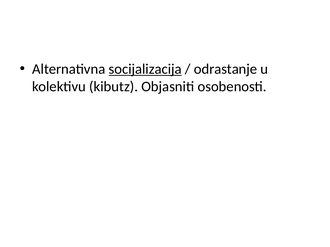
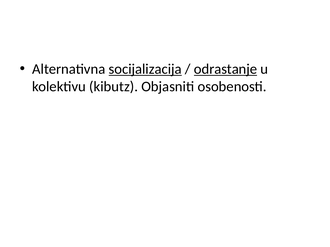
odrastanje underline: none -> present
